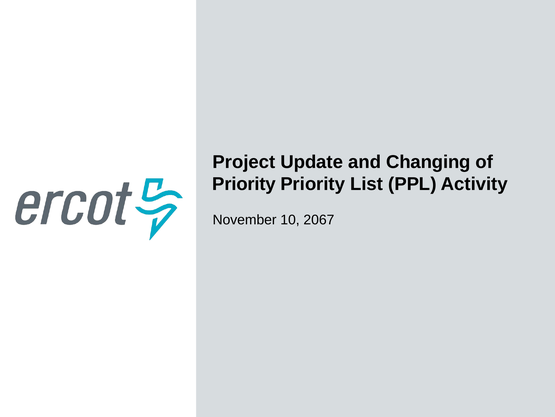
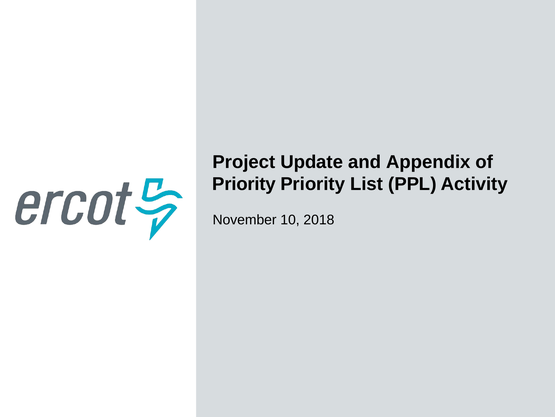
Changing: Changing -> Appendix
2067: 2067 -> 2018
